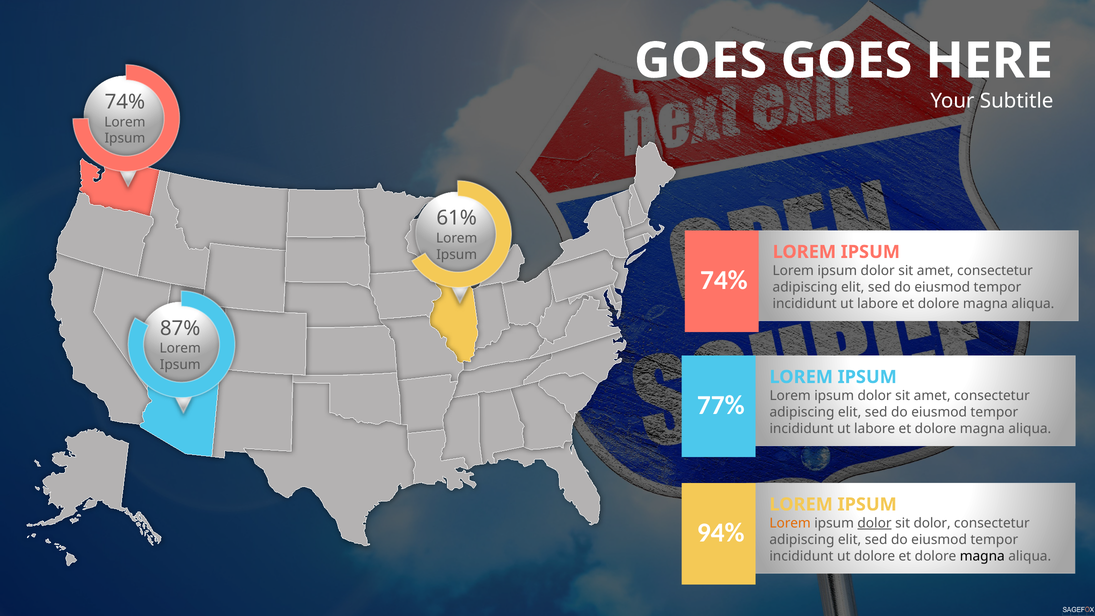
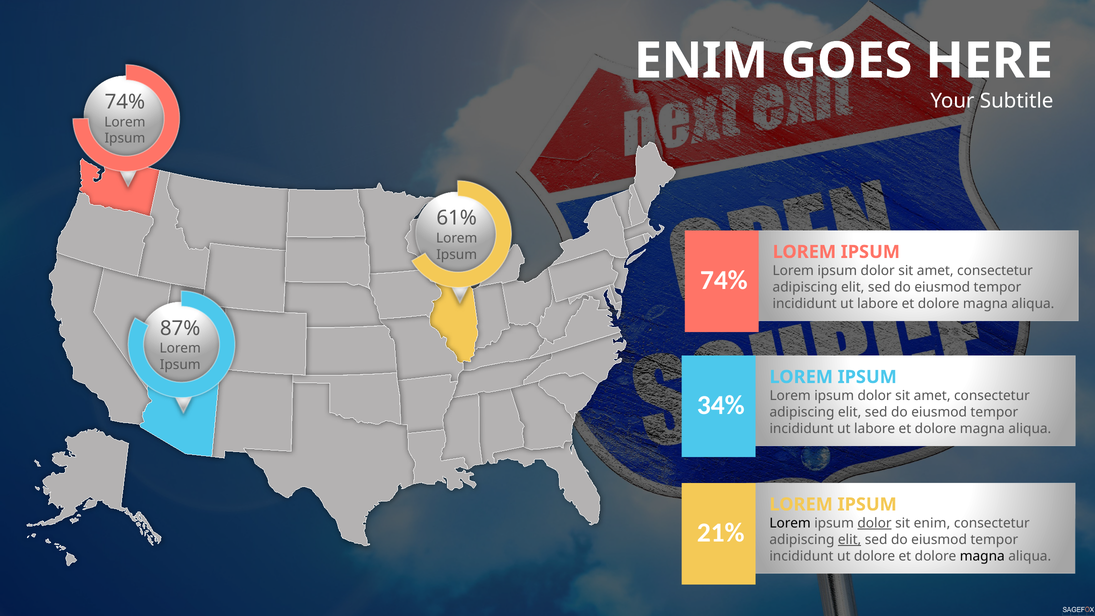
GOES at (701, 61): GOES -> ENIM
77%: 77% -> 34%
Lorem at (790, 523) colour: orange -> black
sit dolor: dolor -> enim
94%: 94% -> 21%
elit at (850, 540) underline: none -> present
